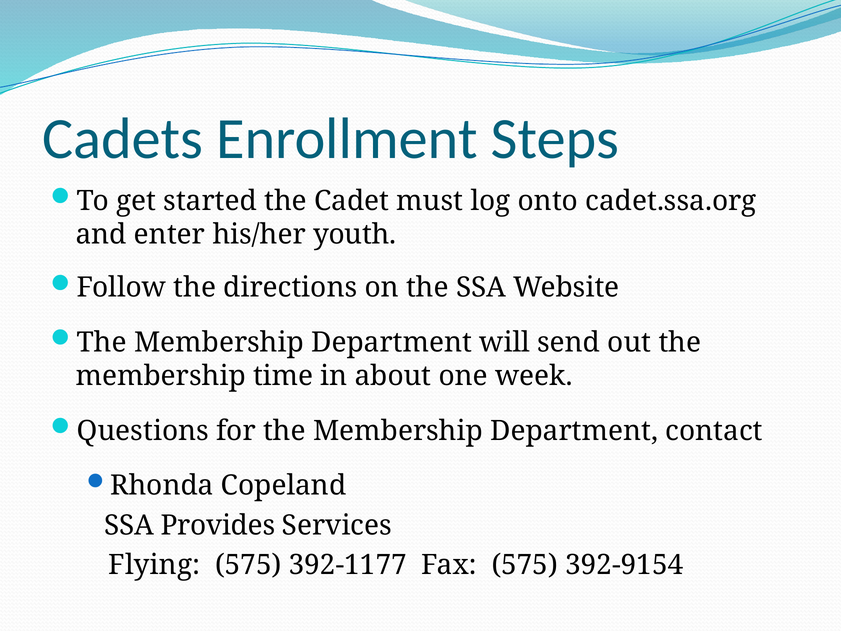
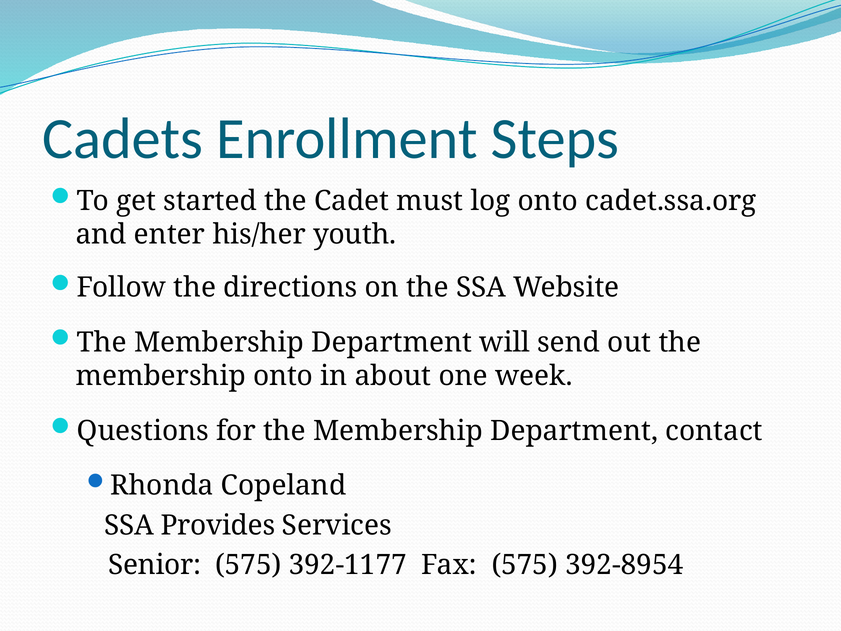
membership time: time -> onto
Flying: Flying -> Senior
392-9154: 392-9154 -> 392-8954
